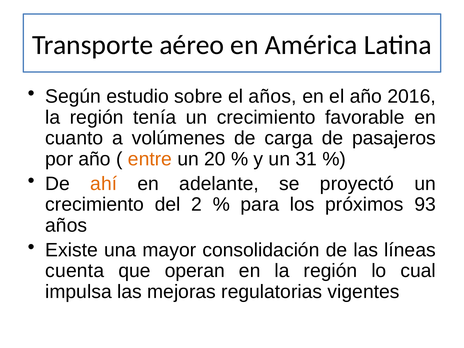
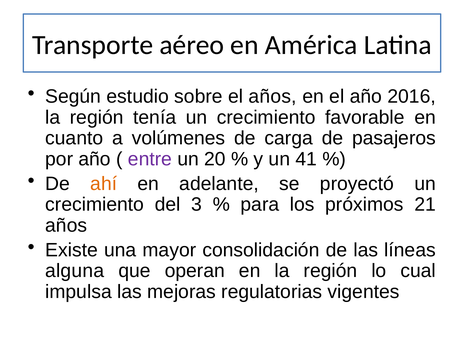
entre colour: orange -> purple
31: 31 -> 41
2: 2 -> 3
93: 93 -> 21
cuenta: cuenta -> alguna
